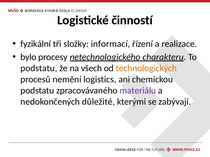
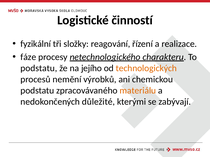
informací: informací -> reagování
bylo: bylo -> fáze
všech: všech -> jejího
logistics: logistics -> výrobků
materiálu colour: purple -> orange
